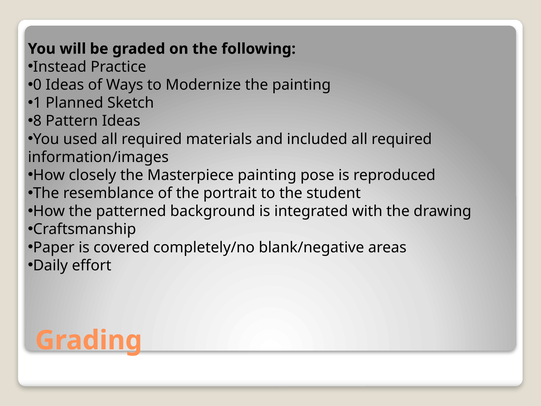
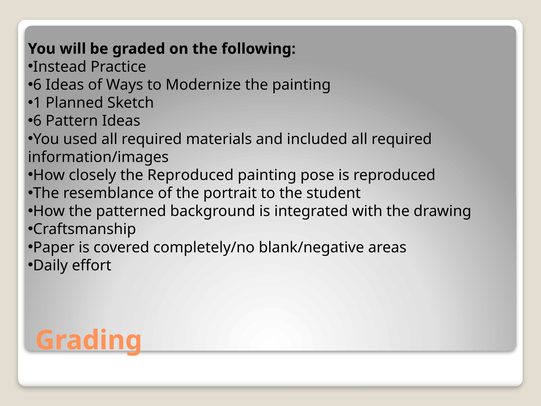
0 at (37, 85): 0 -> 6
8 at (37, 121): 8 -> 6
the Masterpiece: Masterpiece -> Reproduced
